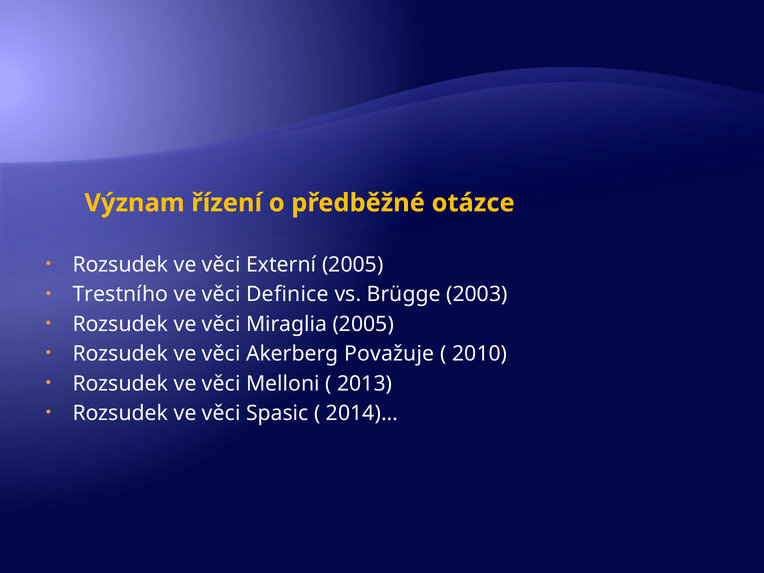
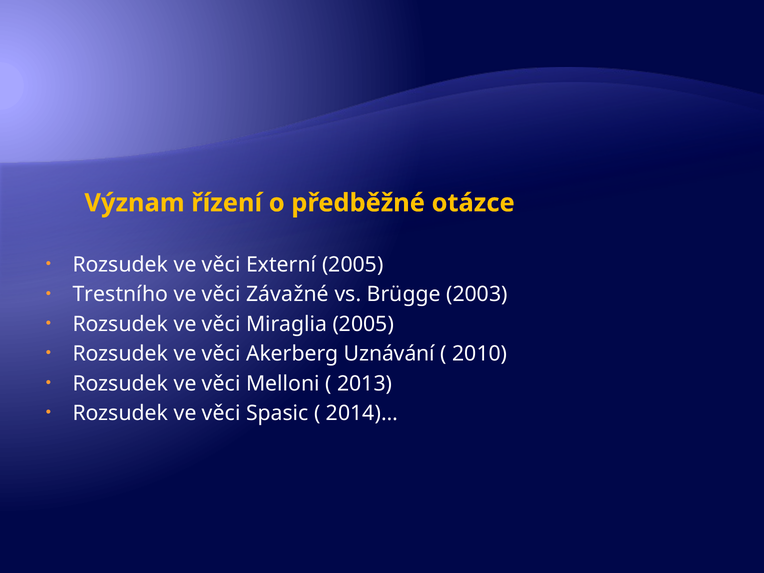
Definice: Definice -> Závažné
Považuje: Považuje -> Uznávání
